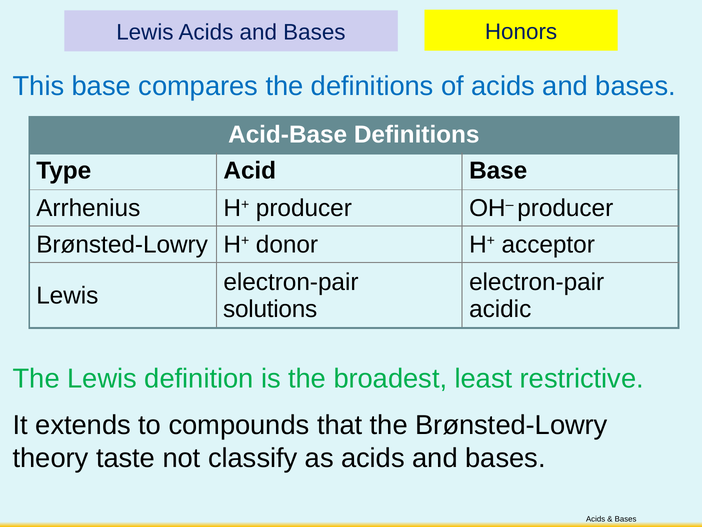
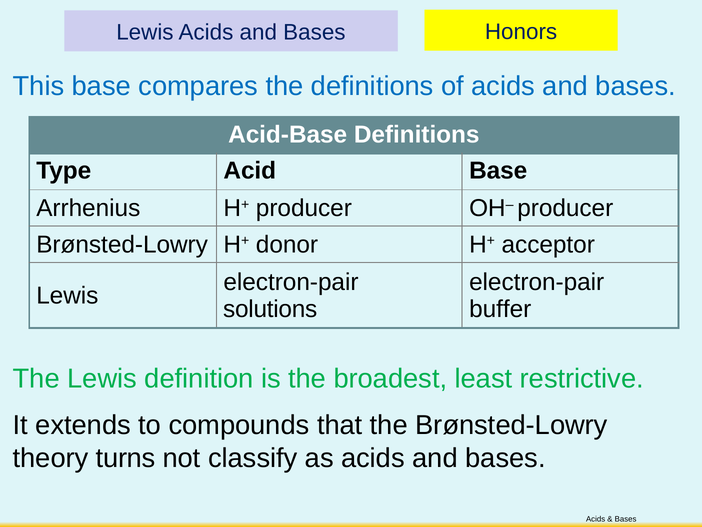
acidic: acidic -> buffer
taste: taste -> turns
